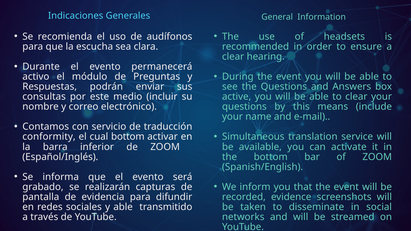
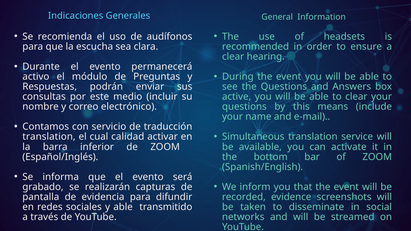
conformity at (49, 137): conformity -> translation
cual bottom: bottom -> calidad
